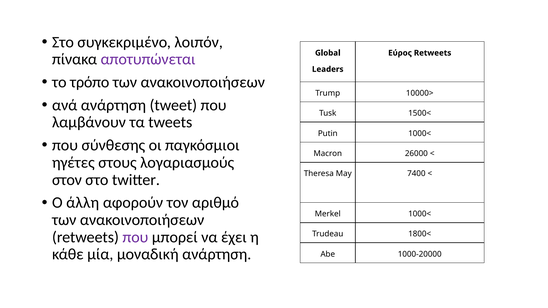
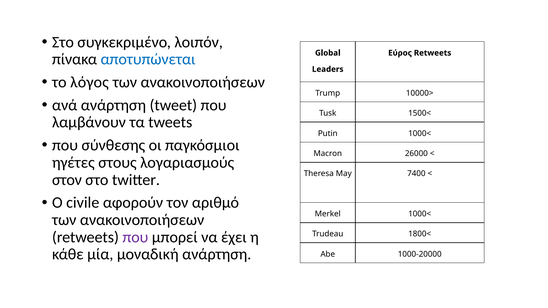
αποτυπώνεται colour: purple -> blue
τρόπο: τρόπο -> λόγος
άλλη: άλλη -> civile
